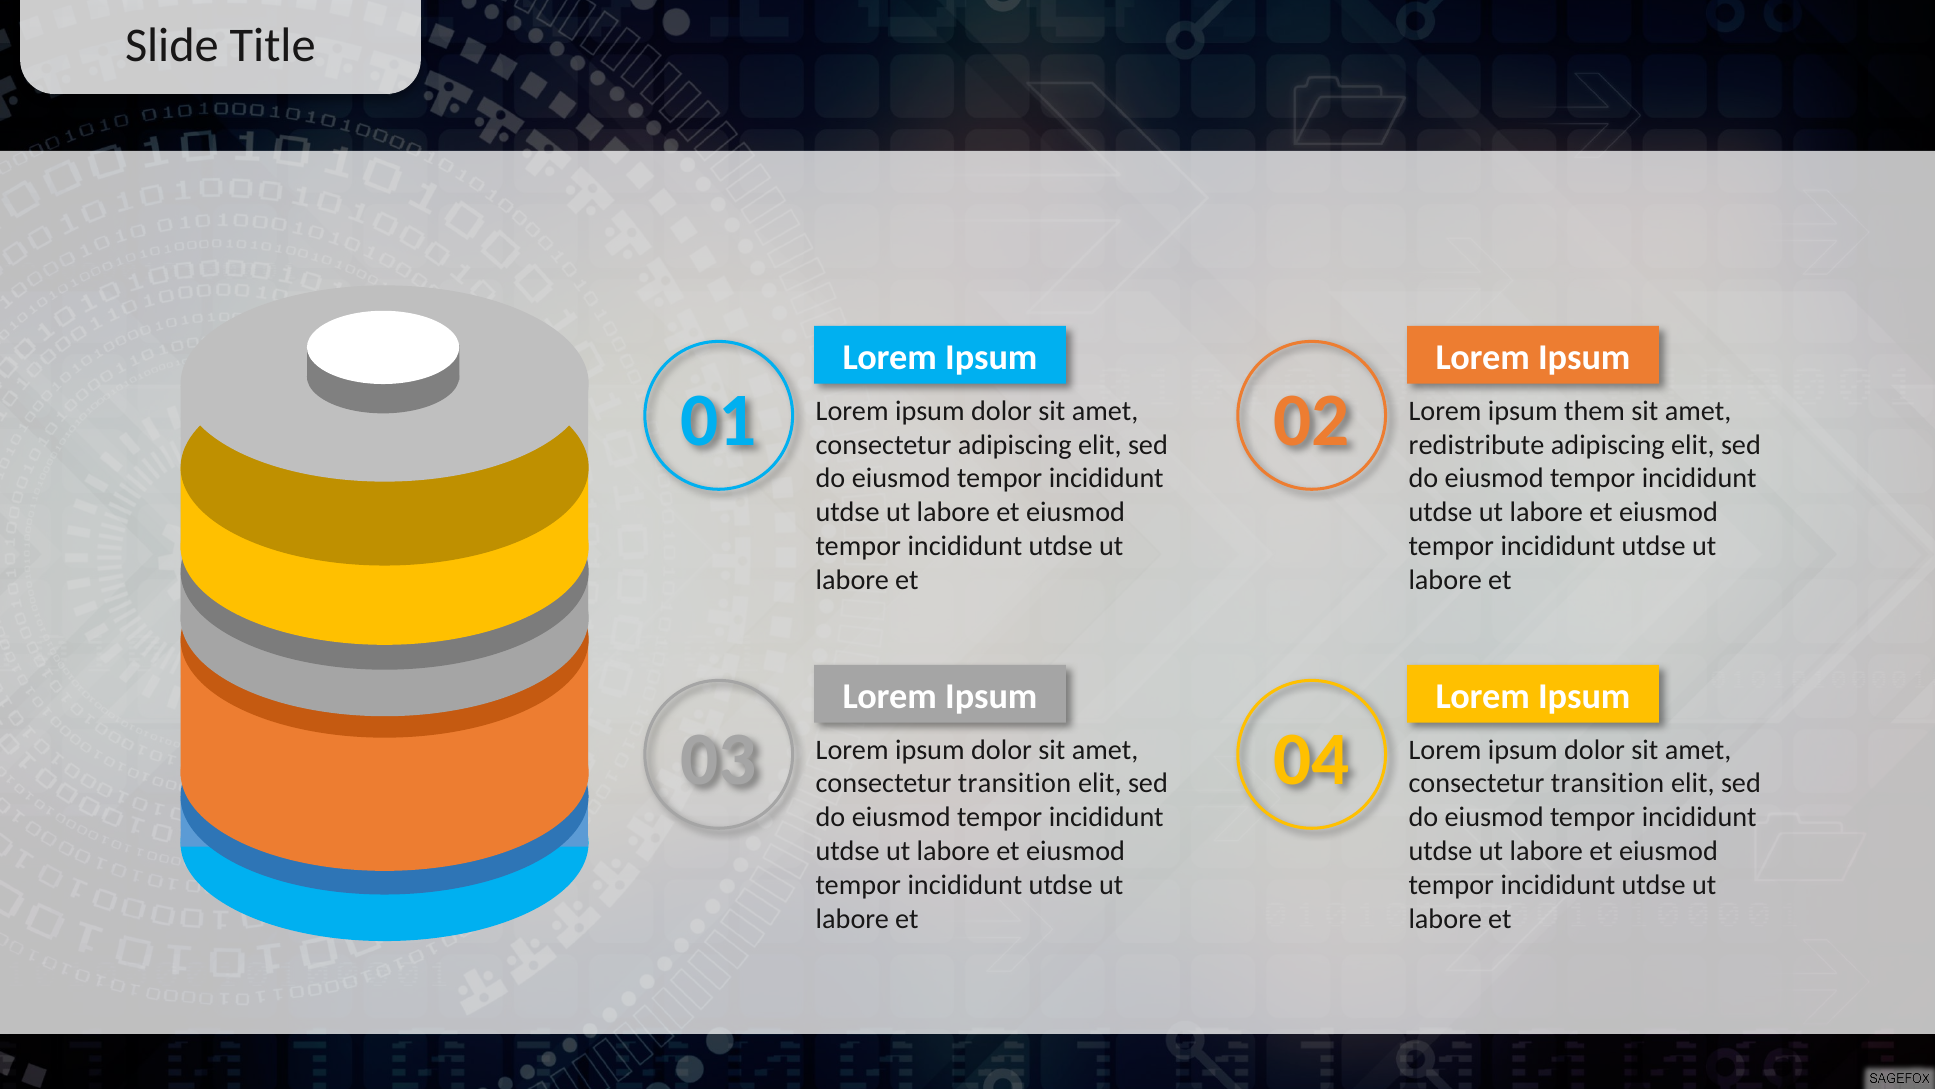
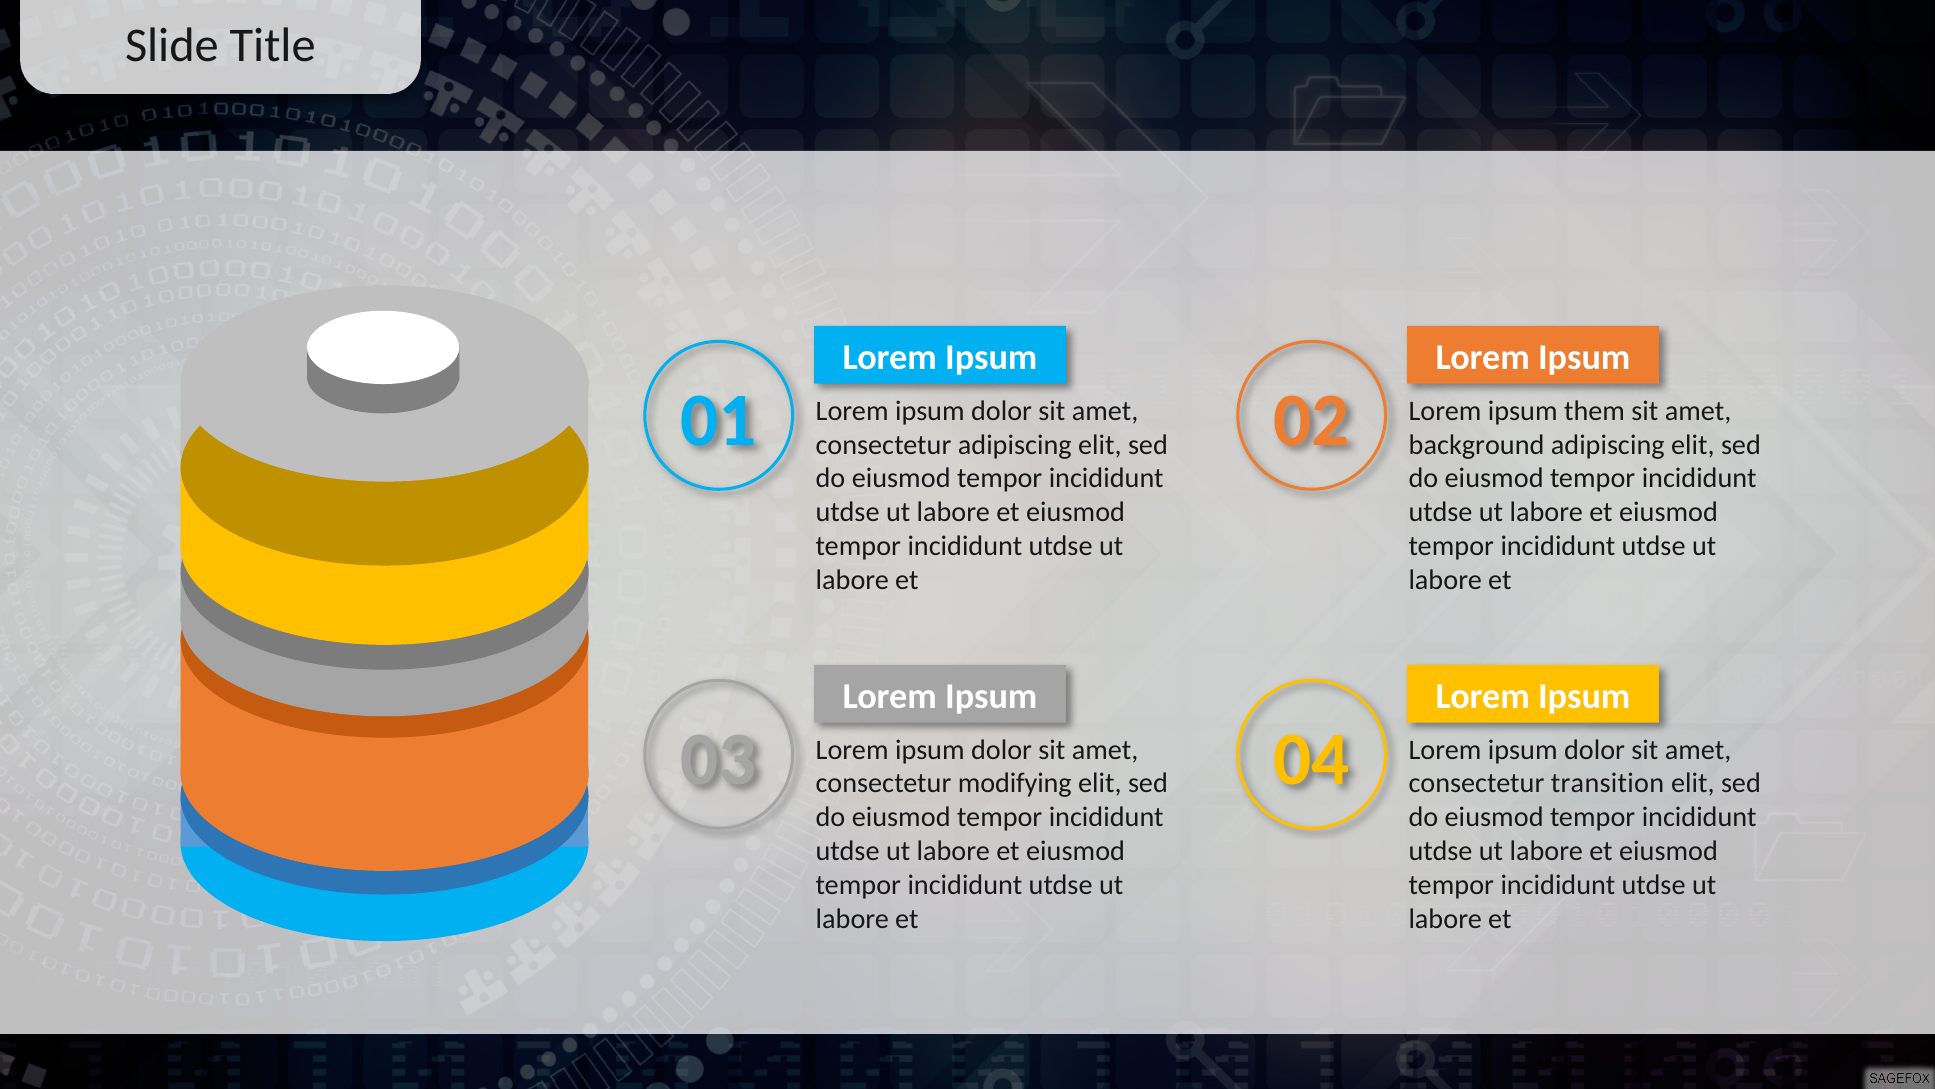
redistribute: redistribute -> background
transition at (1015, 783): transition -> modifying
